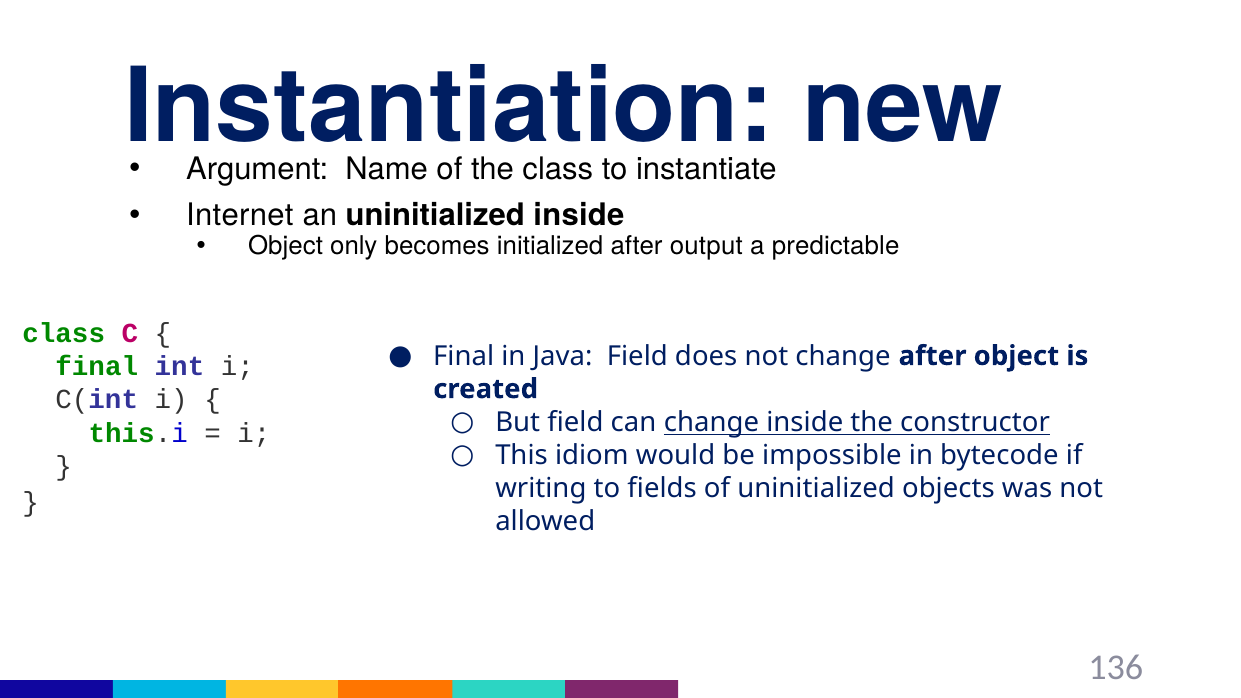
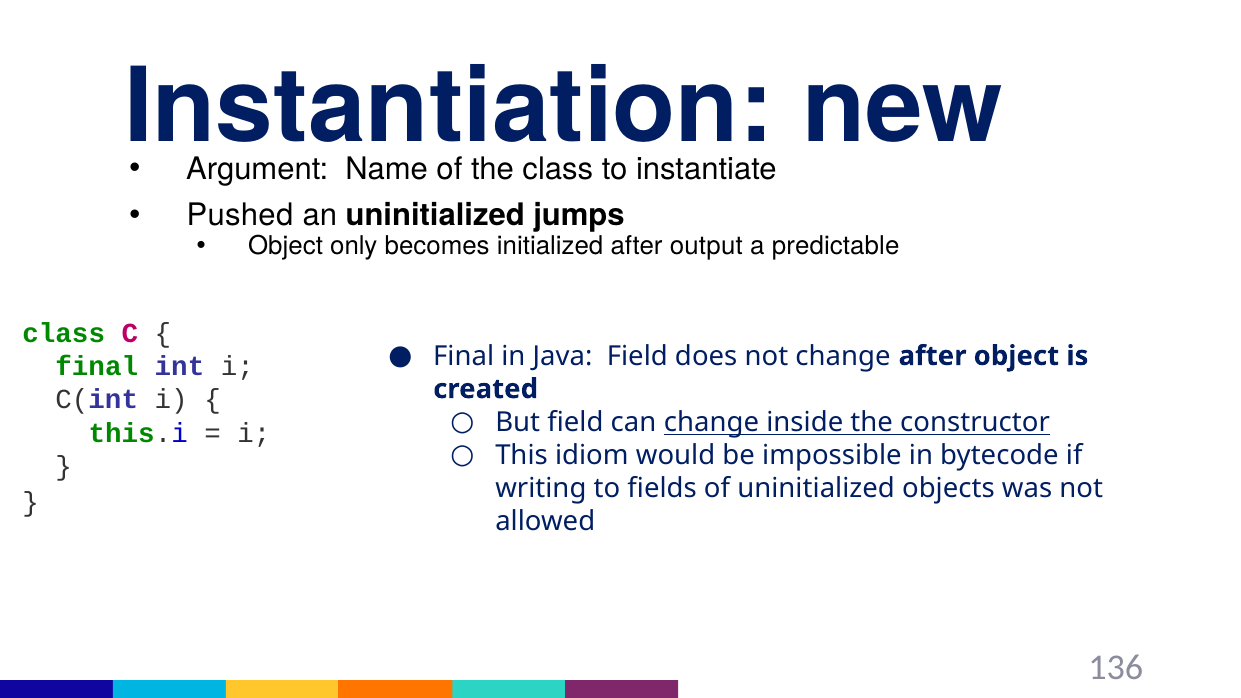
Internet: Internet -> Pushed
uninitialized inside: inside -> jumps
